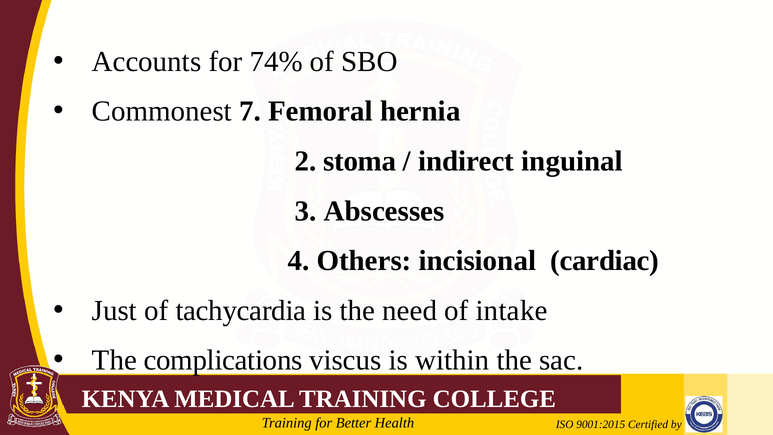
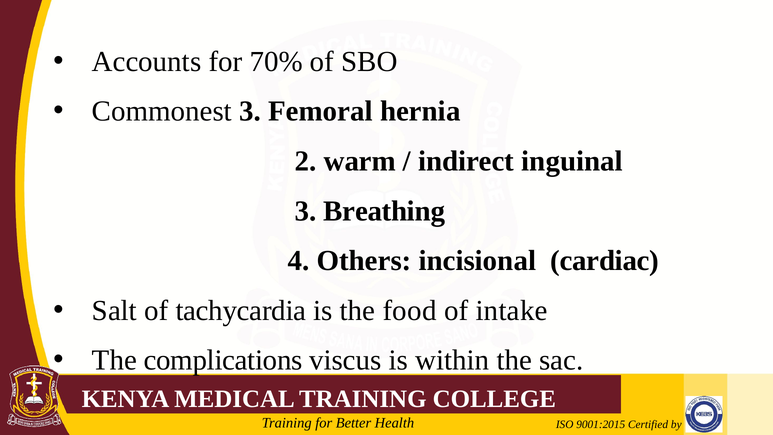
74%: 74% -> 70%
Commonest 7: 7 -> 3
stoma: stoma -> warm
Abscesses: Abscesses -> Breathing
Just: Just -> Salt
need: need -> food
